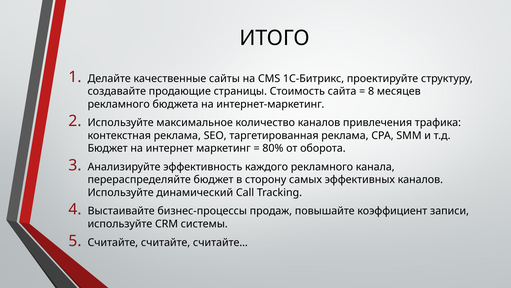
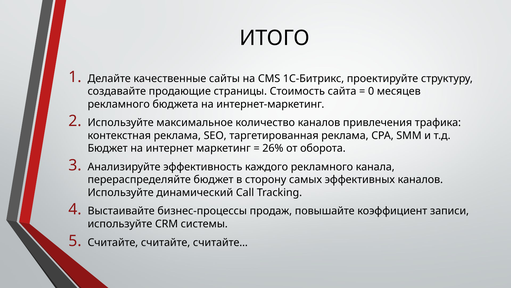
8: 8 -> 0
80%: 80% -> 26%
